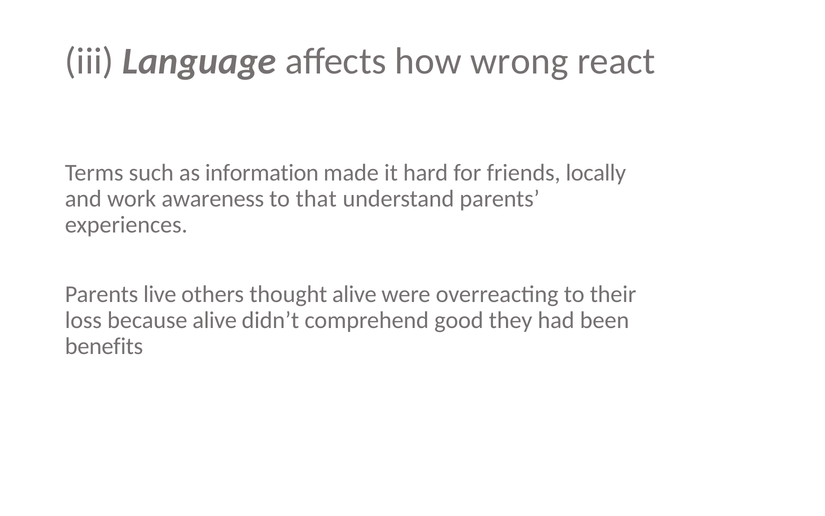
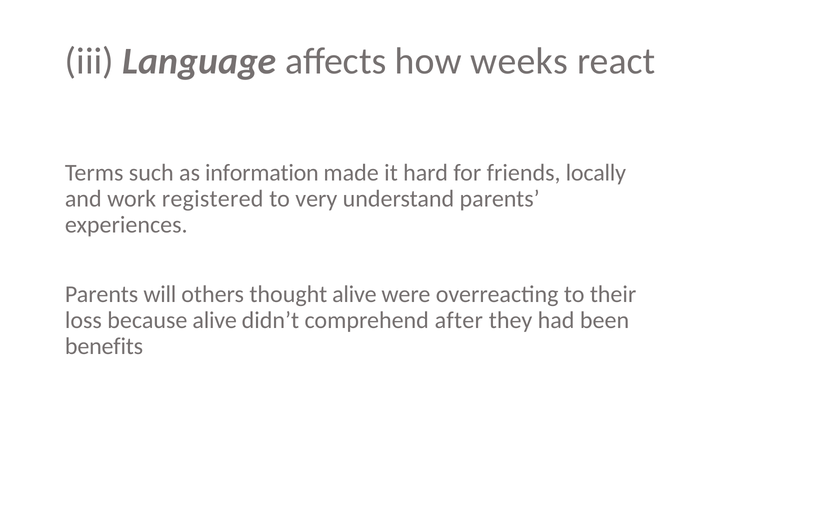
wrong: wrong -> weeks
awareness: awareness -> registered
that: that -> very
live: live -> will
good: good -> after
